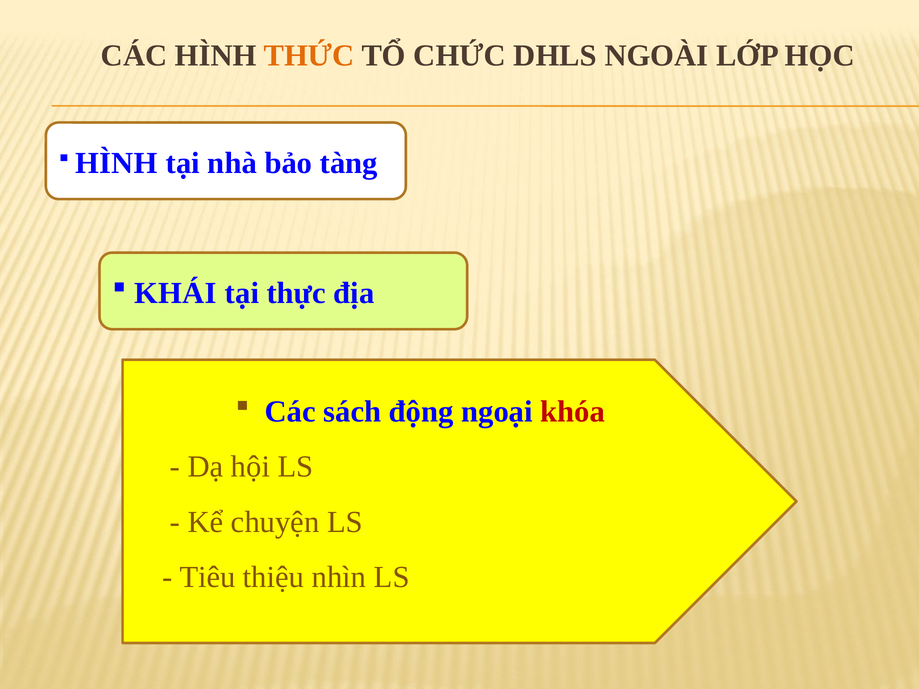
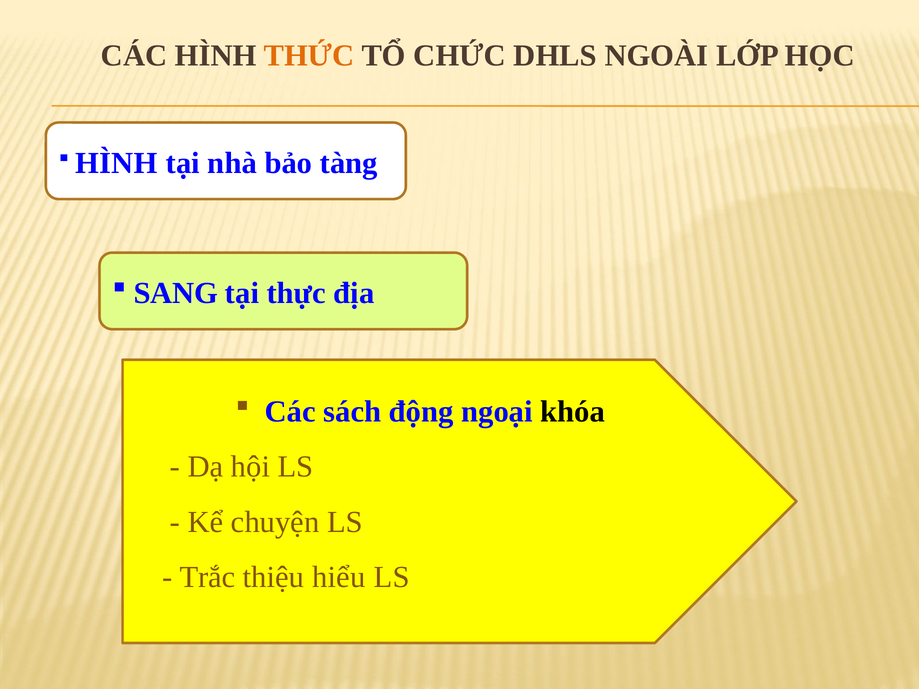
KHÁI: KHÁI -> SANG
khóa colour: red -> black
Tiêu: Tiêu -> Trắc
nhìn: nhìn -> hiểu
